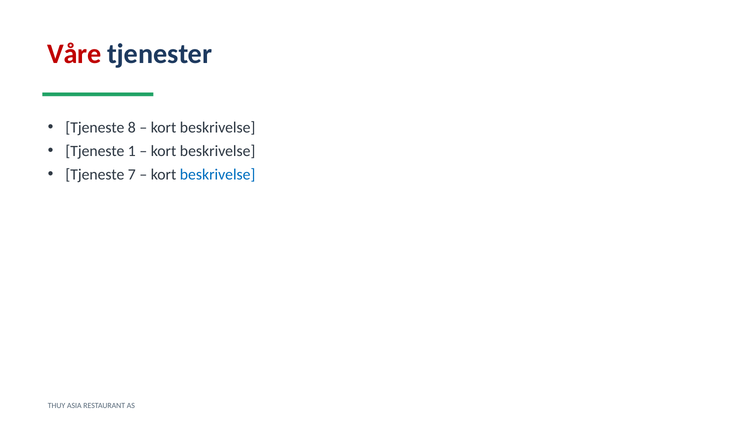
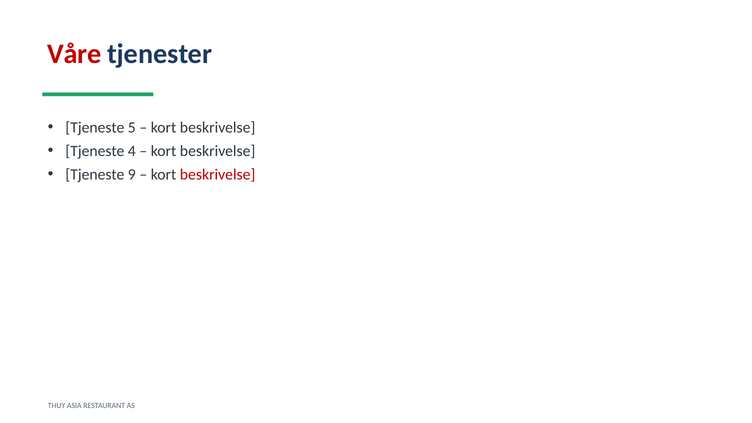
8: 8 -> 5
1: 1 -> 4
7: 7 -> 9
beskrivelse at (218, 174) colour: blue -> red
